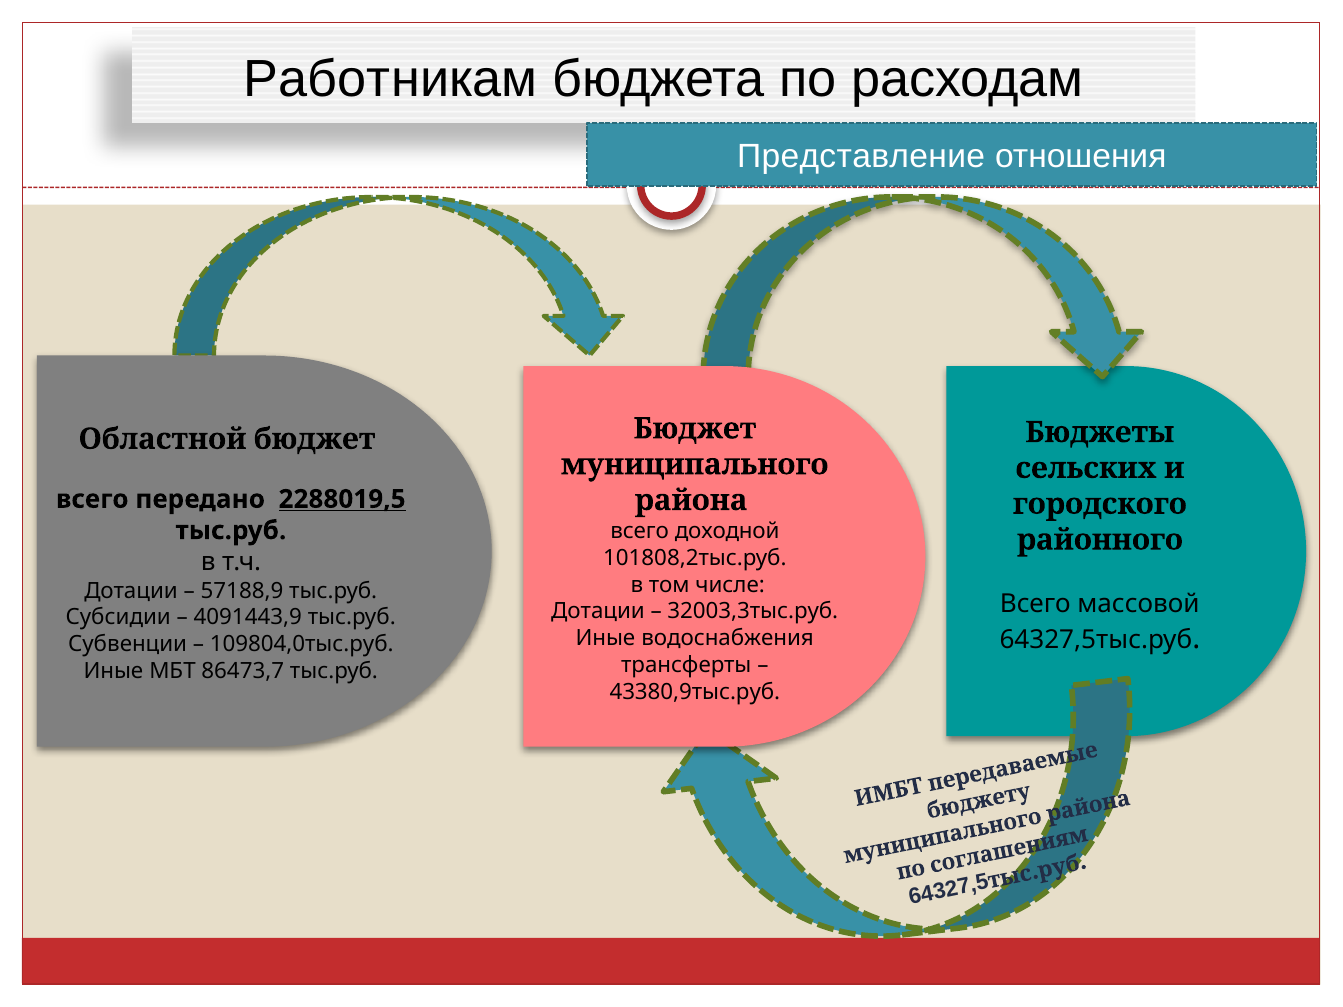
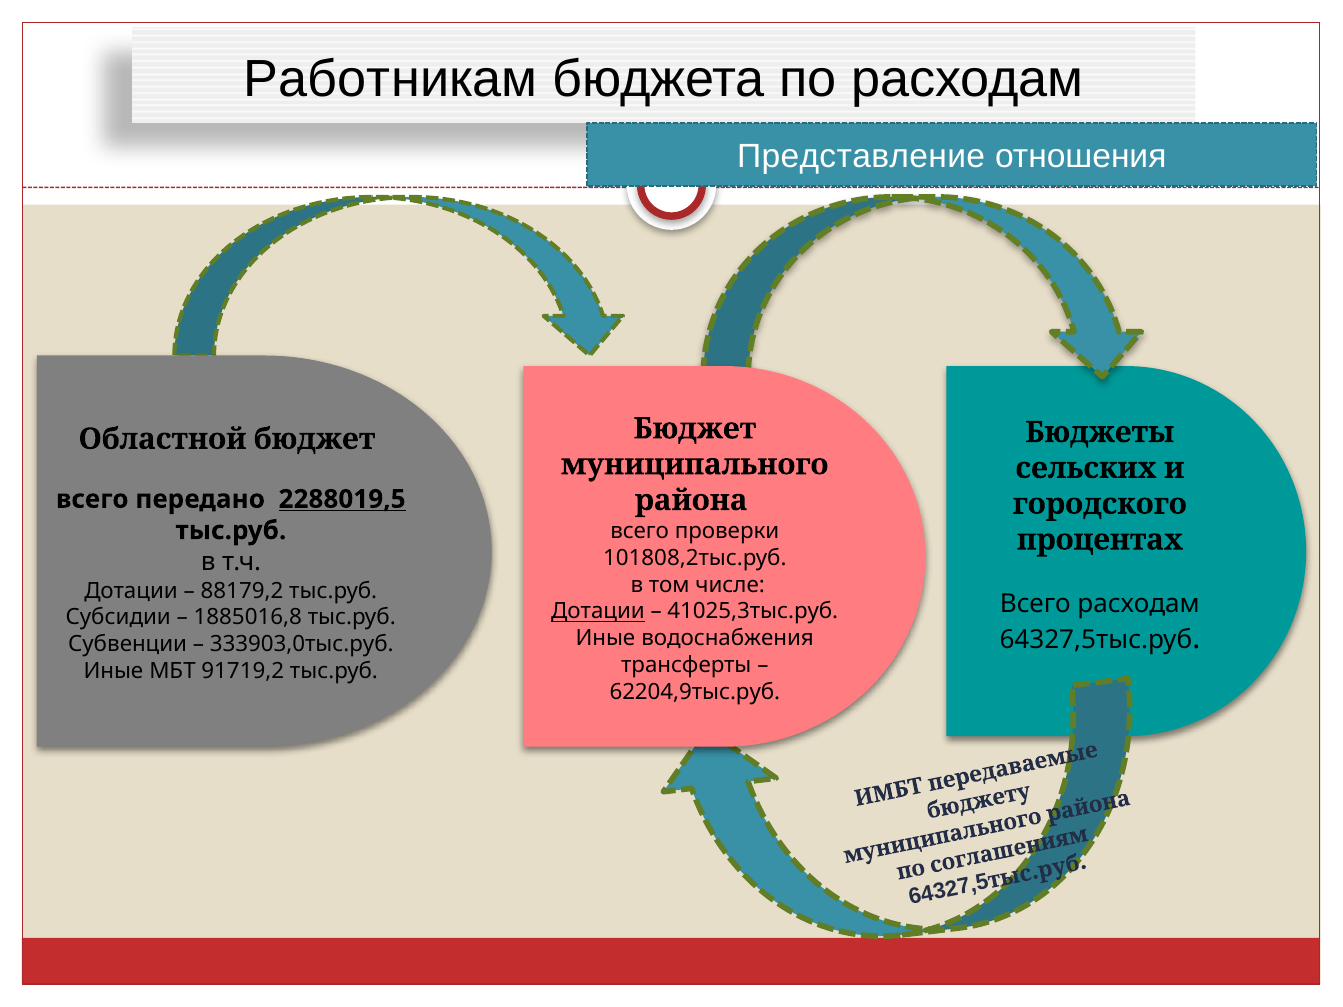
доходной: доходной -> проверки
районного: районного -> процентах
57188,9: 57188,9 -> 88179,2
Всего массовой: массовой -> расходам
Дотации at (598, 612) underline: none -> present
32003,3тыс.руб: 32003,3тыс.руб -> 41025,3тыс.руб
4091443,9: 4091443,9 -> 1885016,8
109804,0тыс.руб: 109804,0тыс.руб -> 333903,0тыс.руб
86473,7: 86473,7 -> 91719,2
43380,9тыс.руб: 43380,9тыс.руб -> 62204,9тыс.руб
